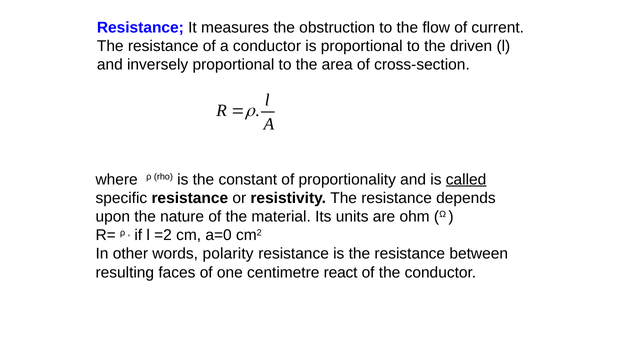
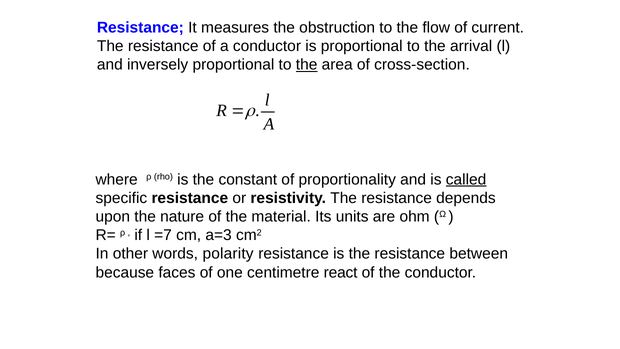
driven: driven -> arrival
the at (307, 65) underline: none -> present
=2: =2 -> =7
a=0: a=0 -> a=3
resulting: resulting -> because
